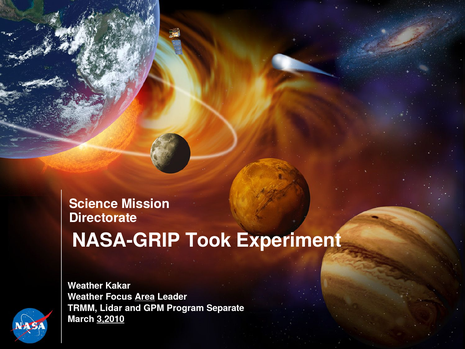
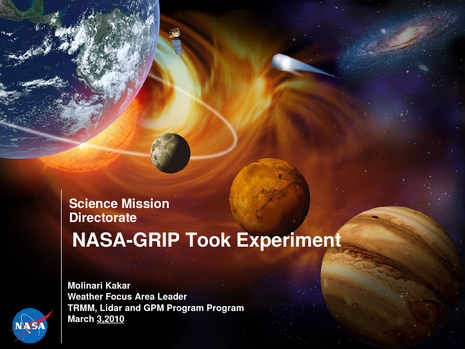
Weather at (85, 286): Weather -> Molinari
Area underline: present -> none
Program Separate: Separate -> Program
